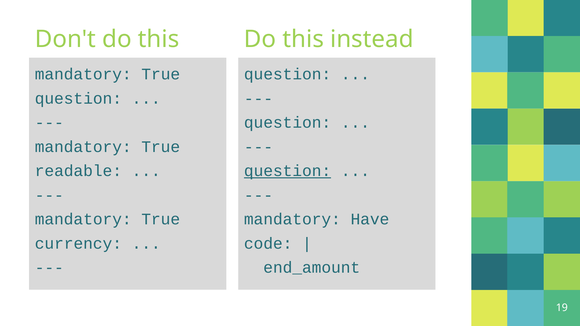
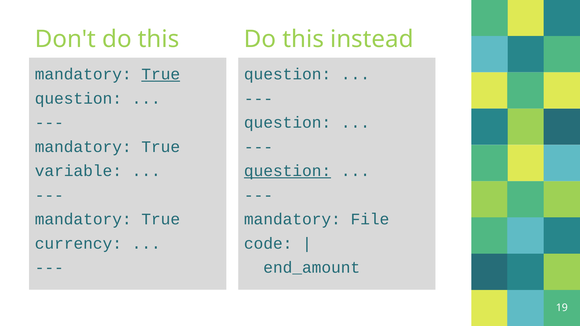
True at (161, 74) underline: none -> present
readable: readable -> variable
Have: Have -> File
